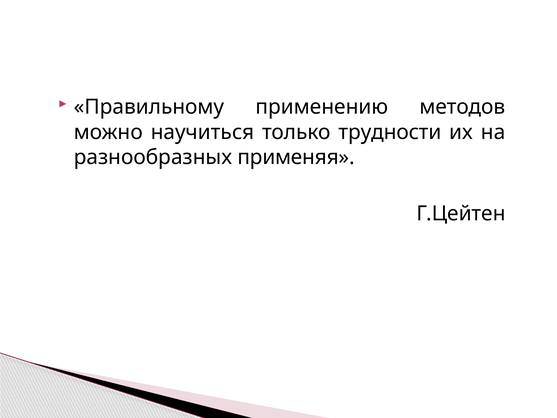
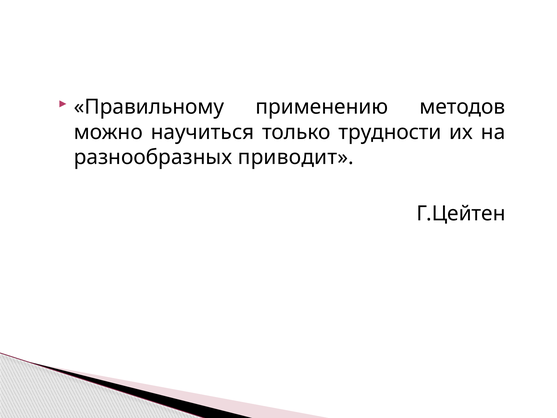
применяя: применяя -> приводит
